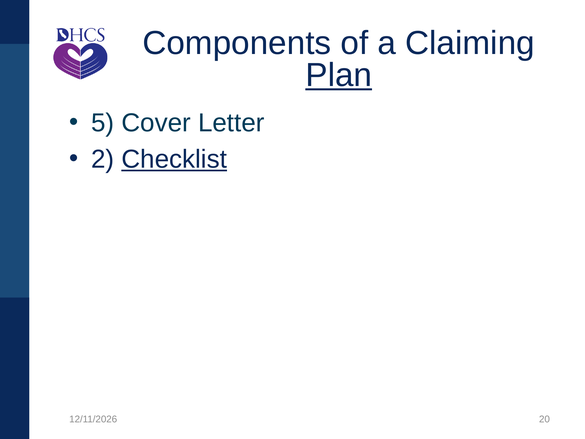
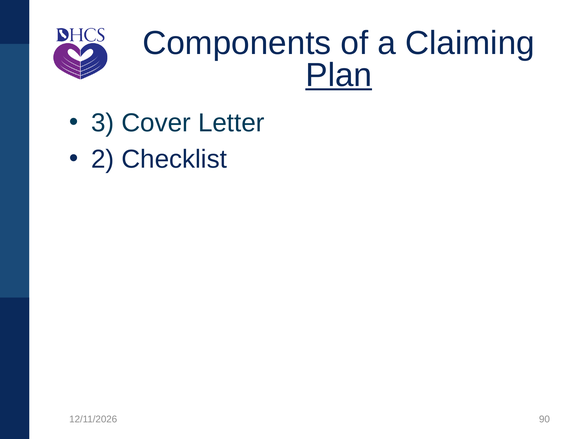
5: 5 -> 3
Checklist underline: present -> none
20: 20 -> 90
